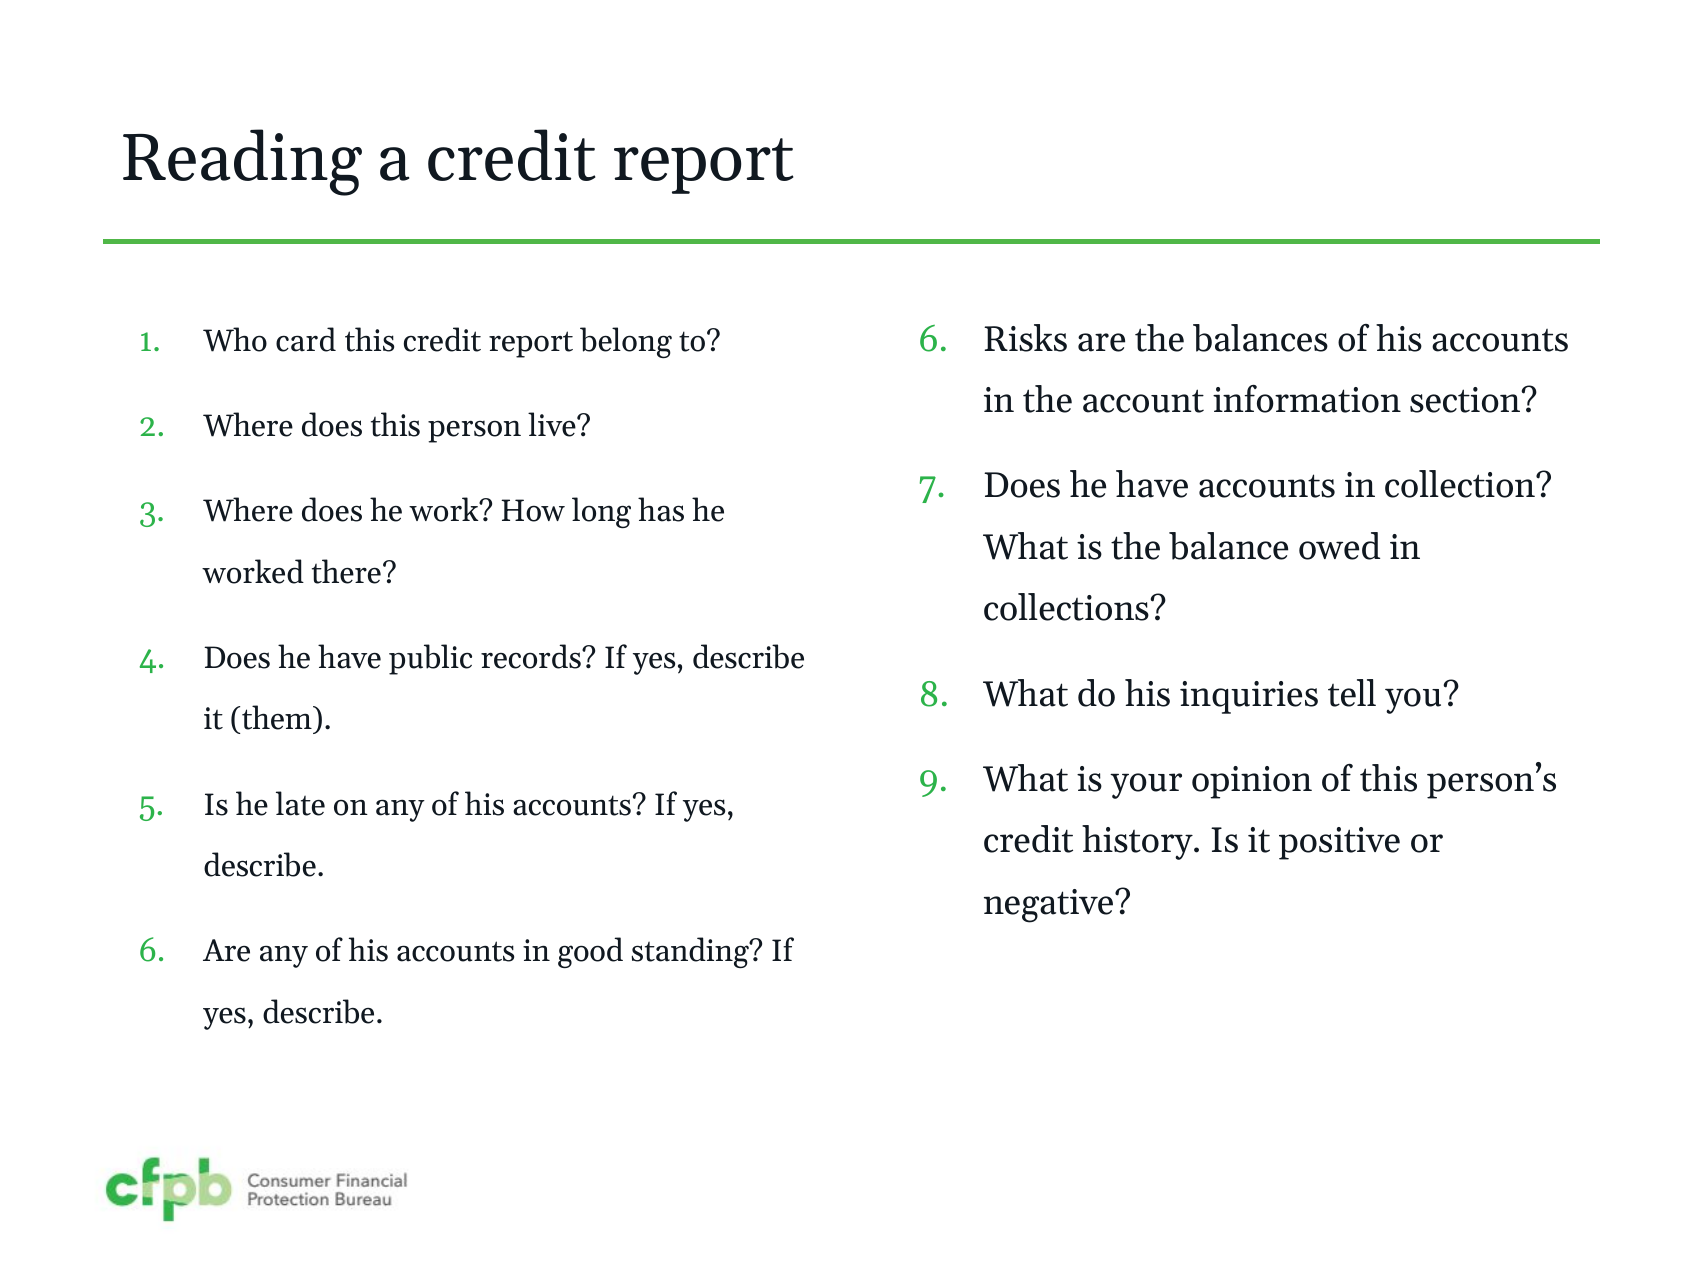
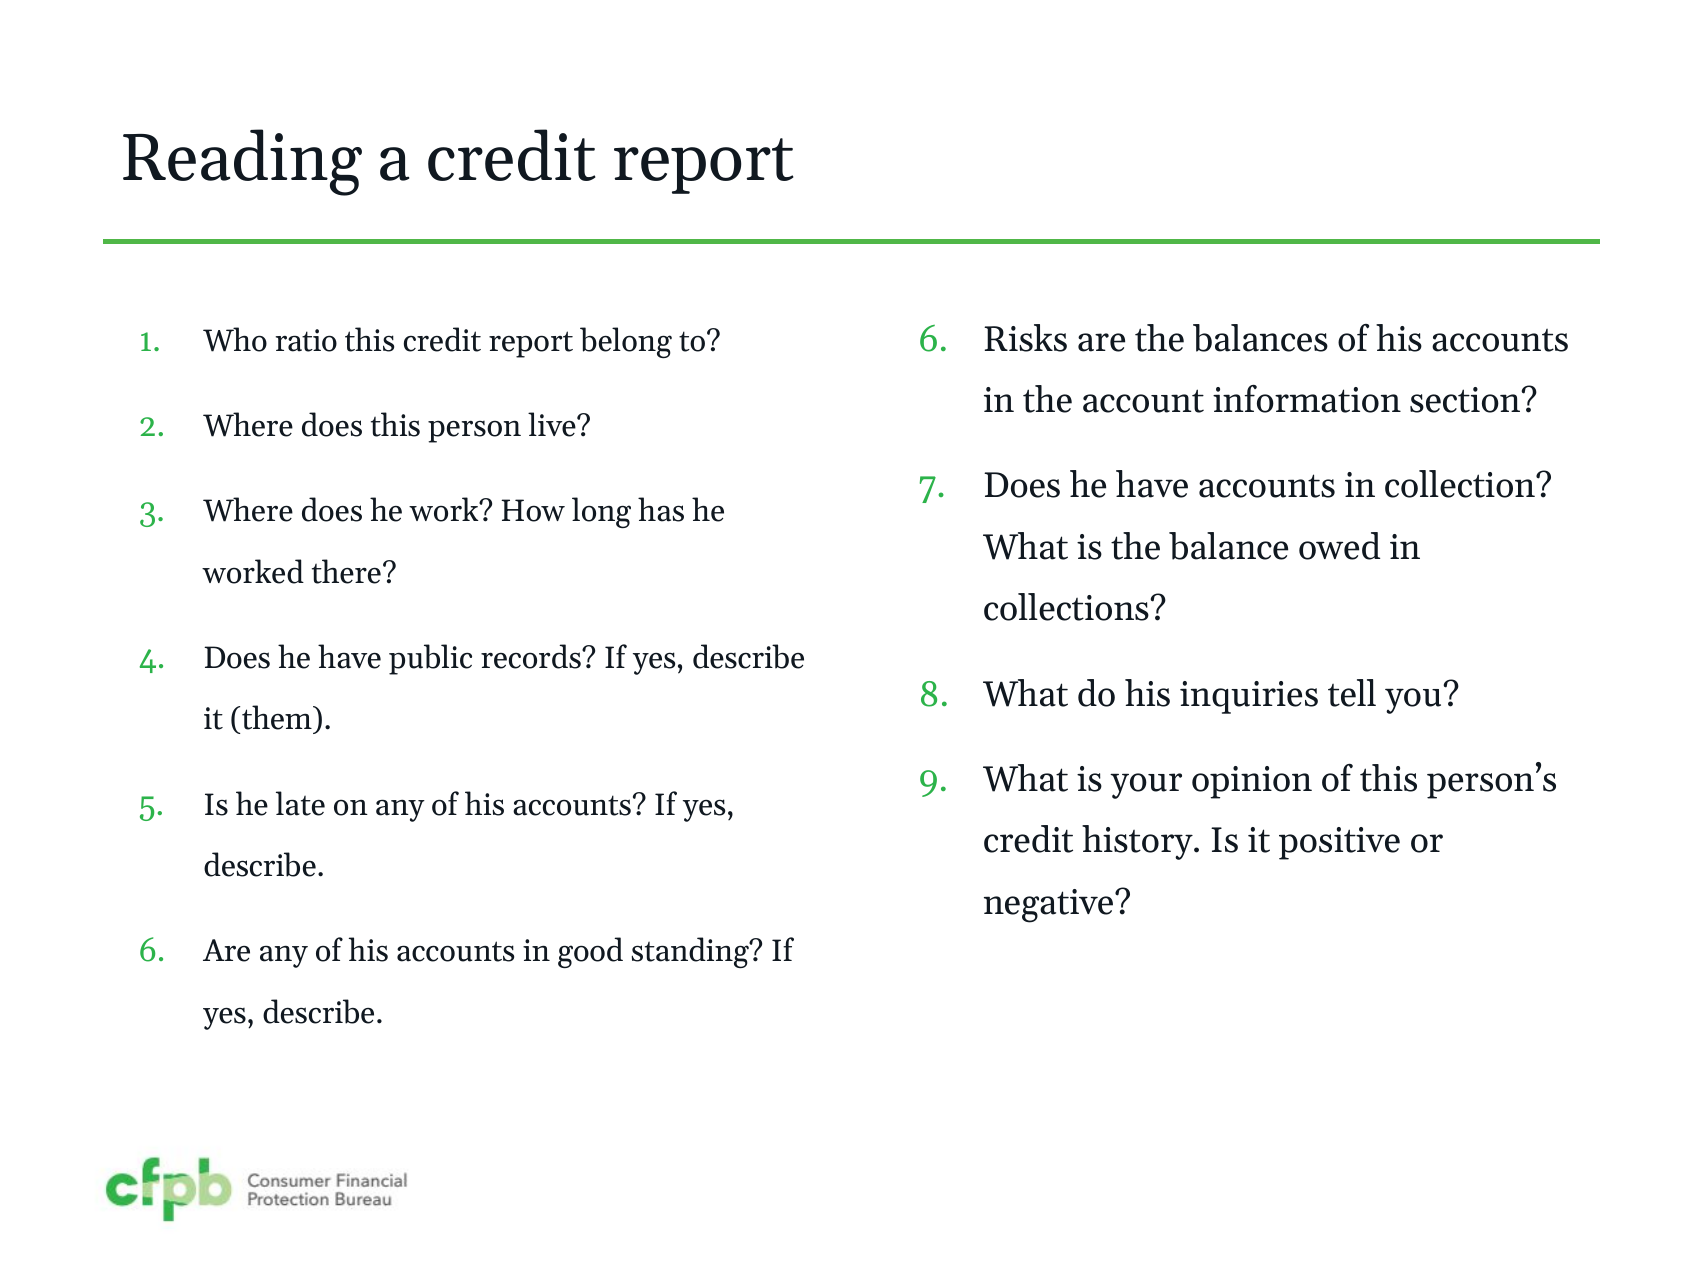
card: card -> ratio
